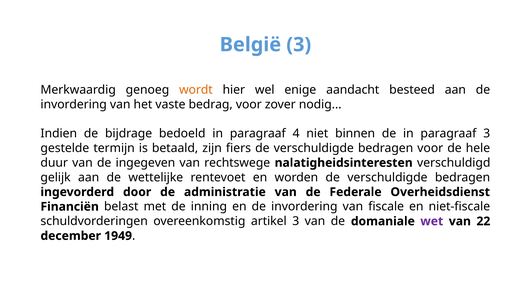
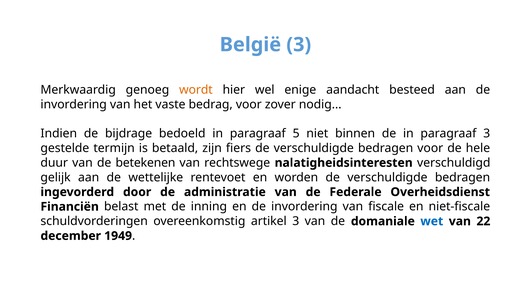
4: 4 -> 5
ingegeven: ingegeven -> betekenen
wet colour: purple -> blue
